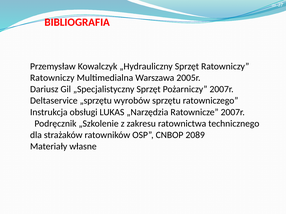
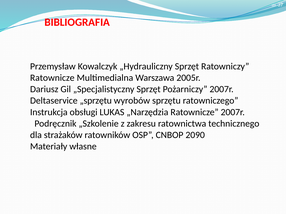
Ratowniczy at (52, 78): Ratowniczy -> Ratownicze
2089: 2089 -> 2090
